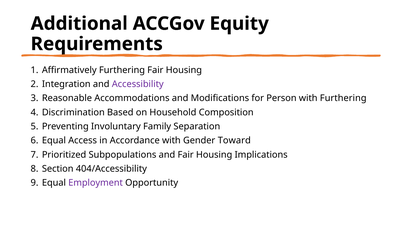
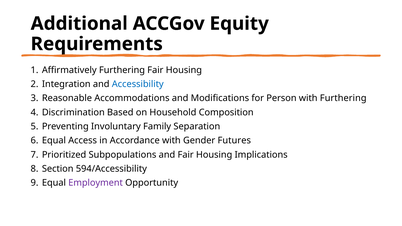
Accessibility colour: purple -> blue
Toward: Toward -> Futures
404/Accessibility: 404/Accessibility -> 594/Accessibility
